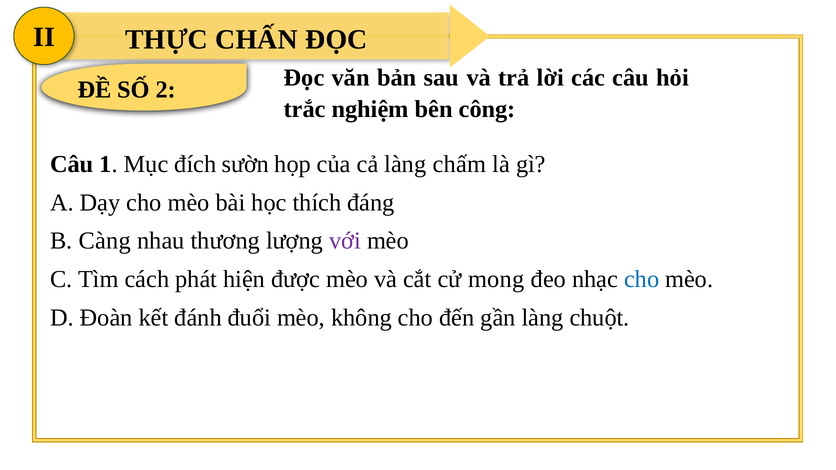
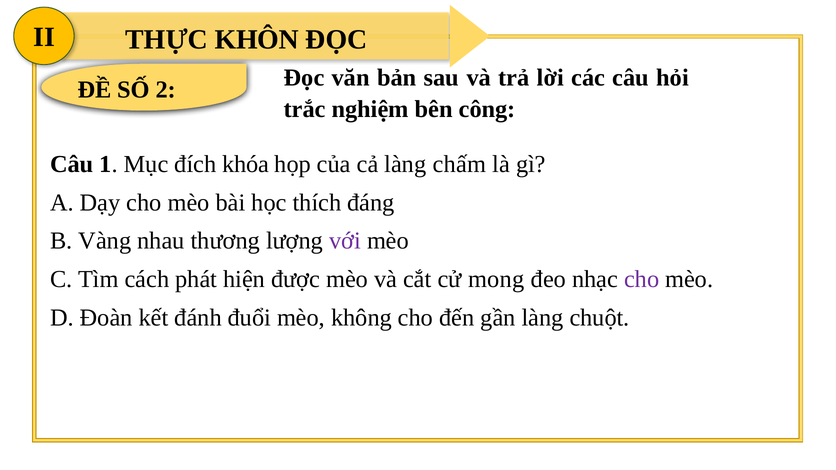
CHẤN: CHẤN -> KHÔN
sườn: sườn -> khóa
Càng: Càng -> Vàng
cho at (642, 279) colour: blue -> purple
